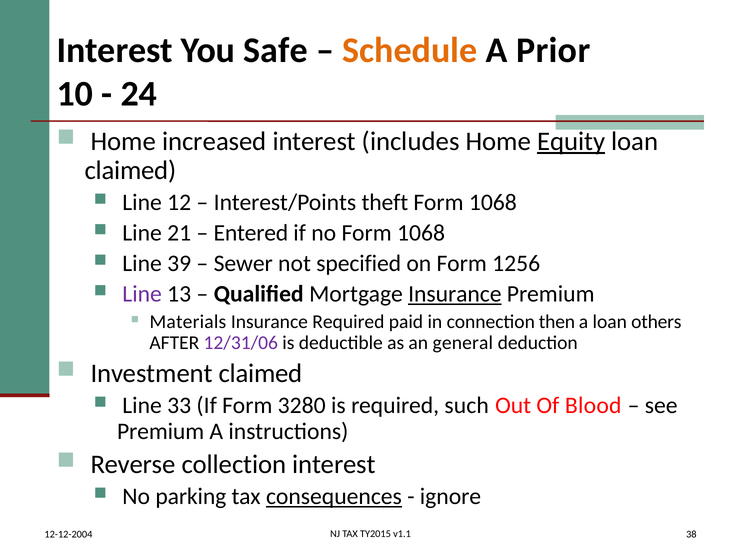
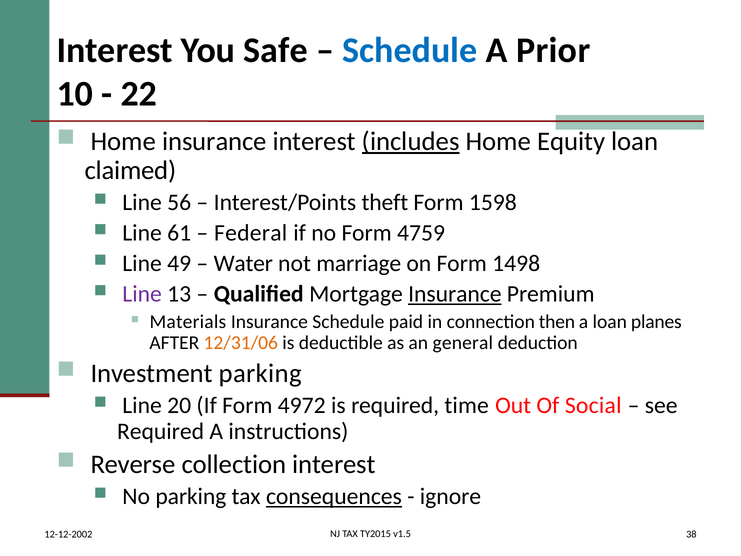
Schedule at (410, 50) colour: orange -> blue
24: 24 -> 22
Home increased: increased -> insurance
includes underline: none -> present
Equity underline: present -> none
12: 12 -> 56
1068 at (493, 203): 1068 -> 1598
21: 21 -> 61
Entered: Entered -> Federal
no Form 1068: 1068 -> 4759
39: 39 -> 49
Sewer: Sewer -> Water
specified: specified -> marriage
1256: 1256 -> 1498
Insurance Required: Required -> Schedule
others: others -> planes
12/31/06 colour: purple -> orange
Investment claimed: claimed -> parking
33: 33 -> 20
3280: 3280 -> 4972
such: such -> time
Blood: Blood -> Social
Premium at (161, 431): Premium -> Required
v1.1: v1.1 -> v1.5
12-12-2004: 12-12-2004 -> 12-12-2002
